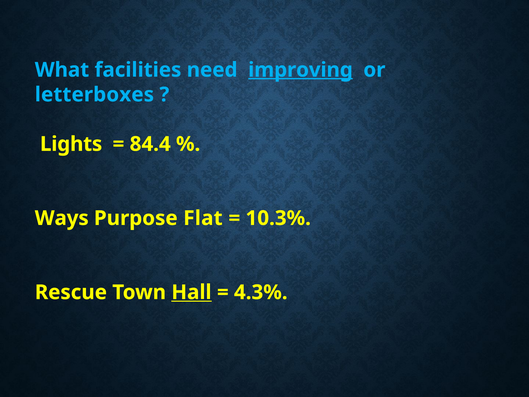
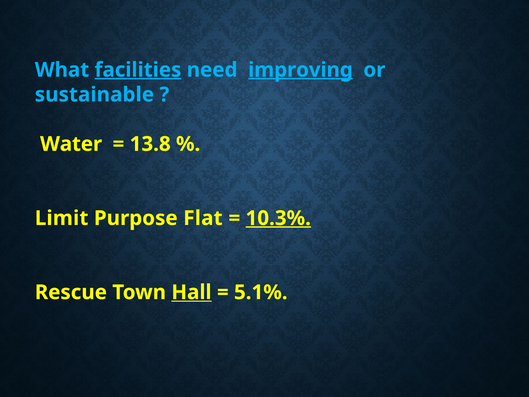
facilities underline: none -> present
letterboxes: letterboxes -> sustainable
Lights: Lights -> Water
84.4: 84.4 -> 13.8
Ways: Ways -> Limit
10.3% underline: none -> present
4.3%: 4.3% -> 5.1%
